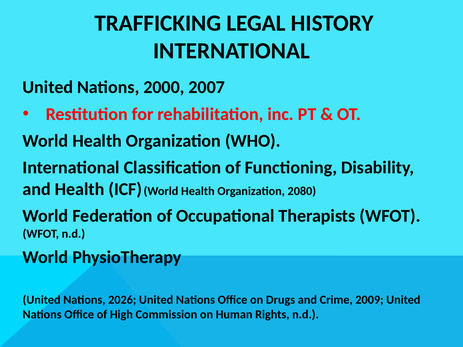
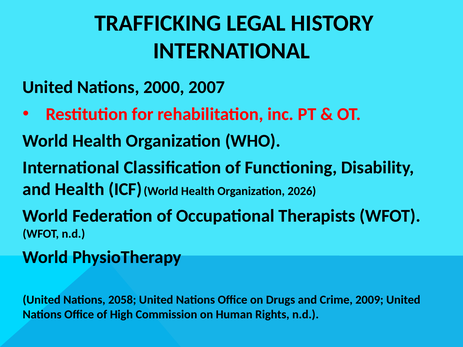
2080: 2080 -> 2026
2026: 2026 -> 2058
